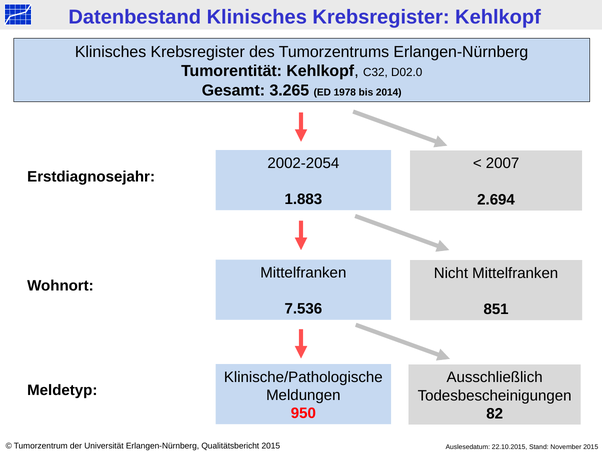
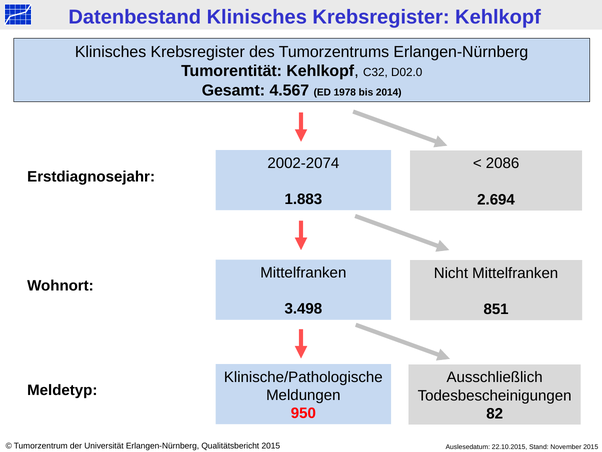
3.265: 3.265 -> 4.567
2002-2054: 2002-2054 -> 2002-2074
2007: 2007 -> 2086
7.536: 7.536 -> 3.498
